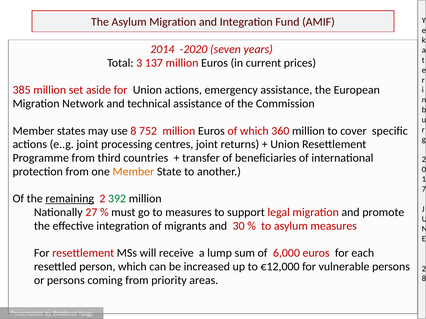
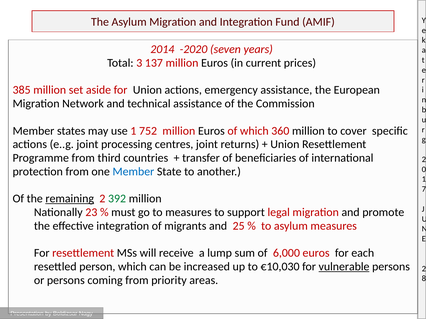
use 8: 8 -> 1
Member at (133, 172) colour: orange -> blue
27: 27 -> 23
30: 30 -> 25
€12,000: €12,000 -> €10,030
vulnerable underline: none -> present
